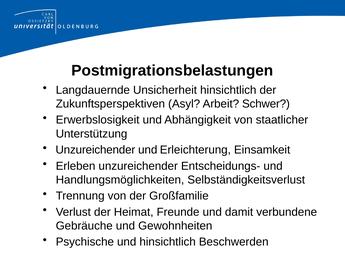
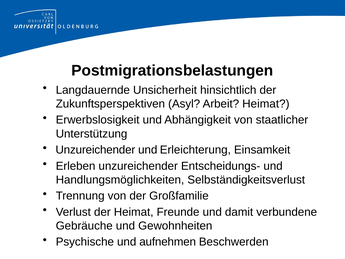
Arbeit Schwer: Schwer -> Heimat
und hinsichtlich: hinsichtlich -> aufnehmen
